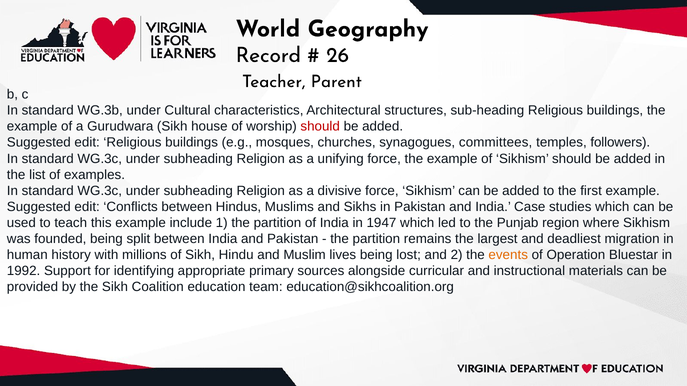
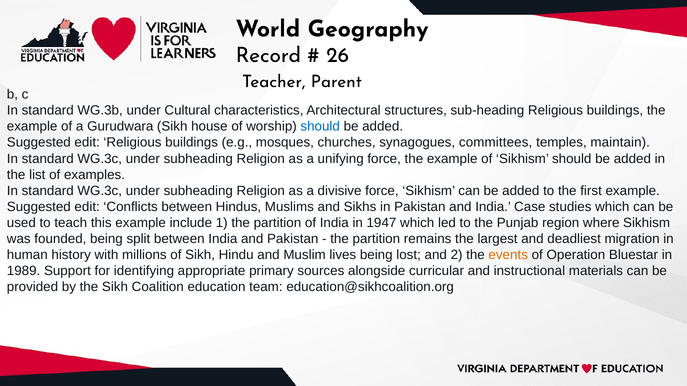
should at (320, 127) colour: red -> blue
followers: followers -> maintain
1992: 1992 -> 1989
